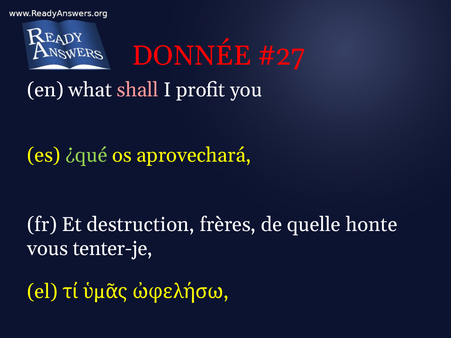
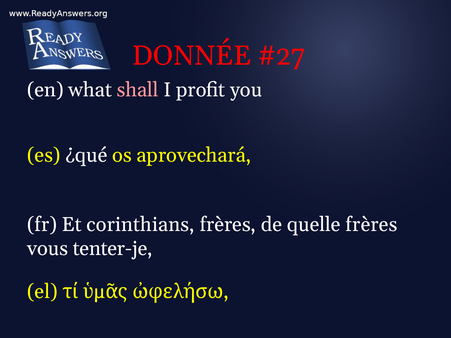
¿qué colour: light green -> white
destruction: destruction -> corinthians
quelle honte: honte -> frères
